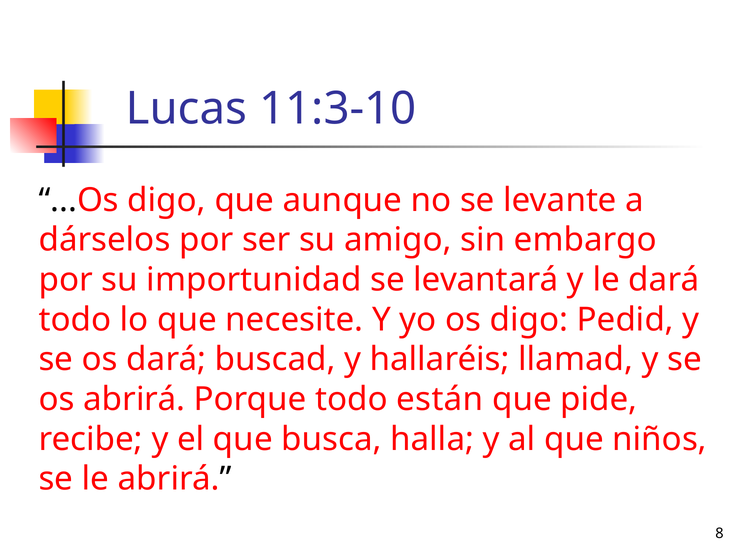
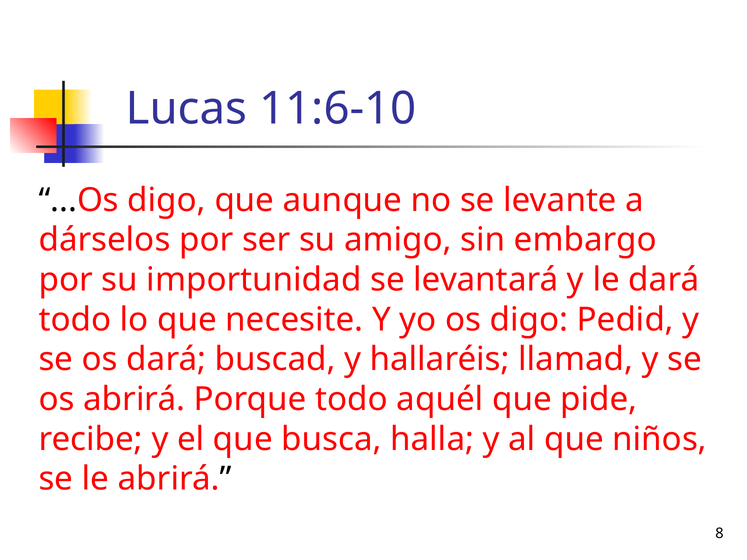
11:3-10: 11:3-10 -> 11:6-10
están: están -> aquél
